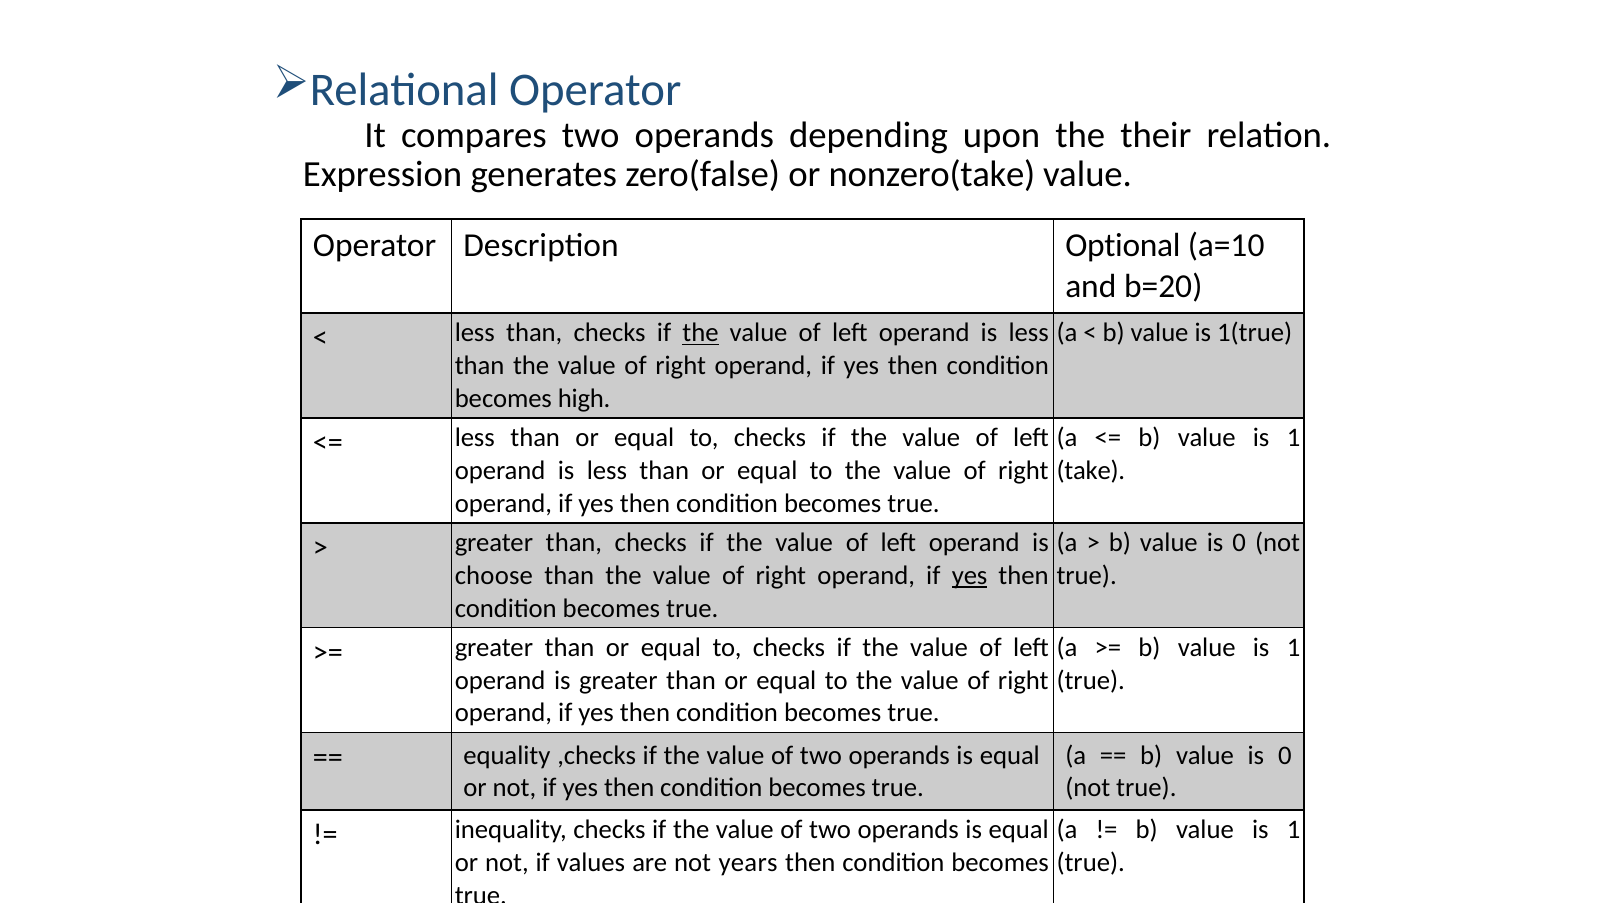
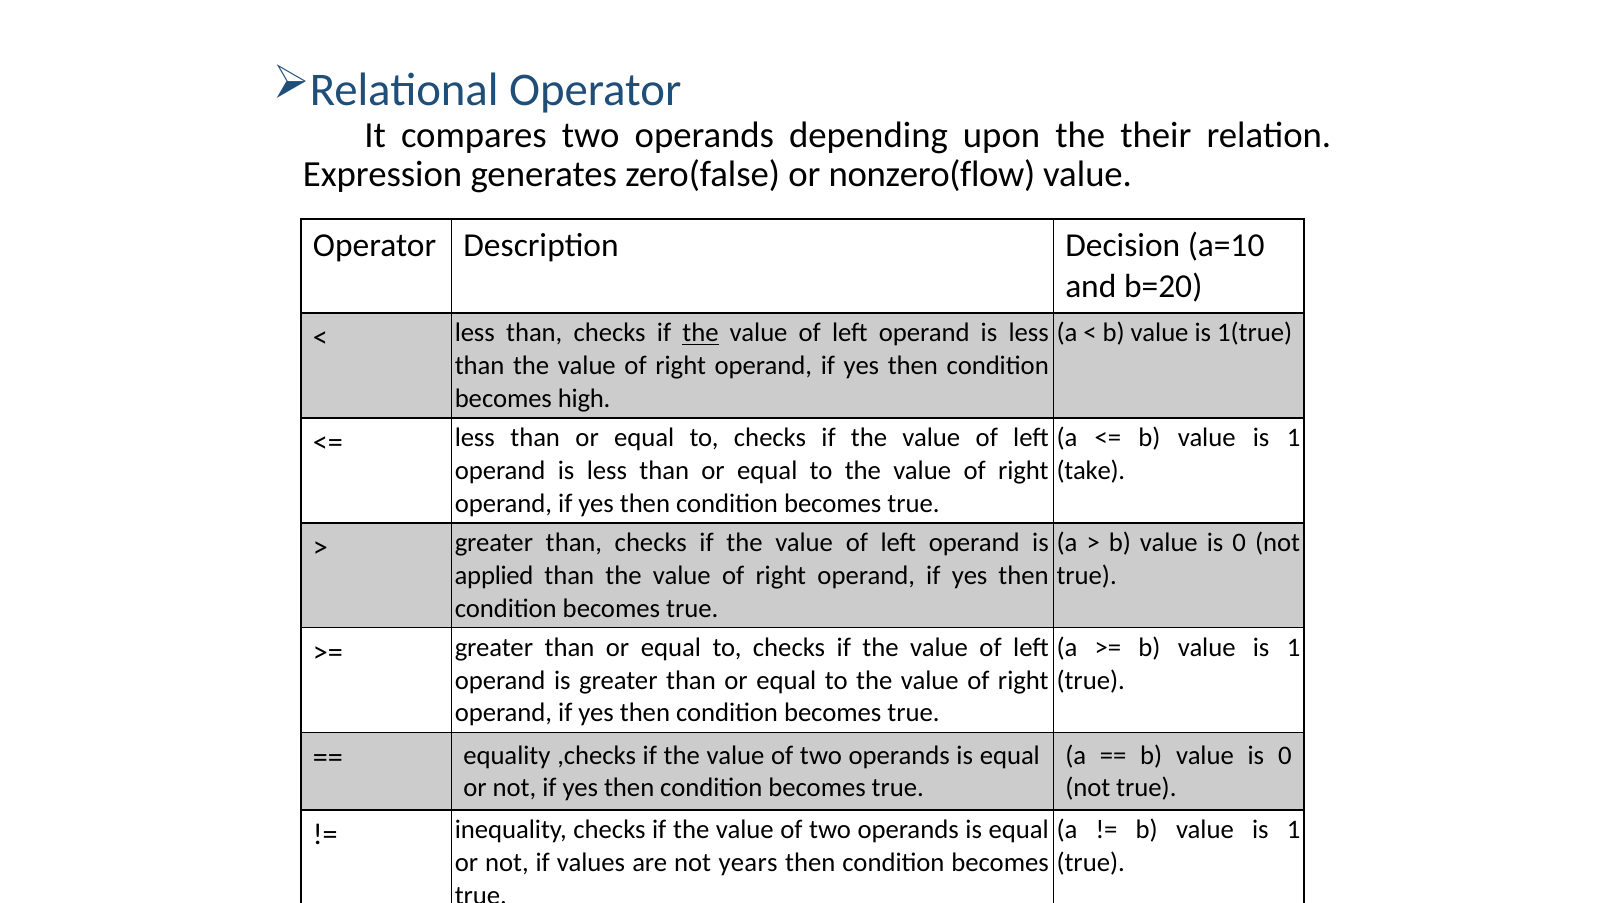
nonzero(take: nonzero(take -> nonzero(flow
Optional: Optional -> Decision
choose: choose -> applied
yes at (970, 575) underline: present -> none
